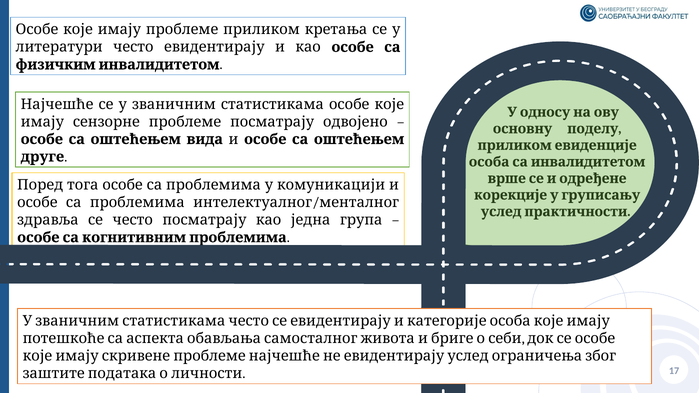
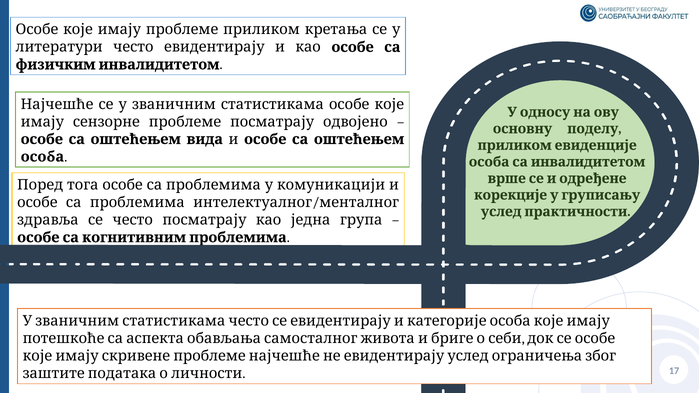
друге: друге -> особа
